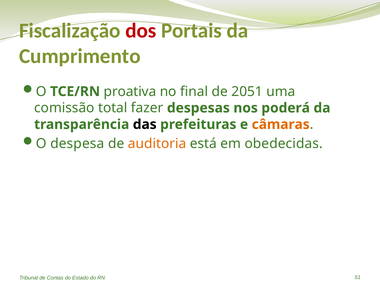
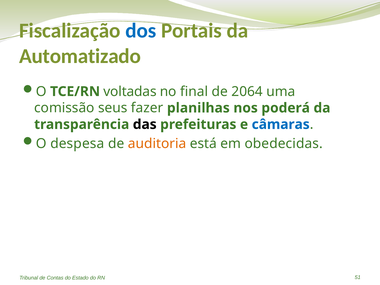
dos colour: red -> blue
Cumprimento: Cumprimento -> Automatizado
proativa: proativa -> voltadas
2051: 2051 -> 2064
total: total -> seus
despesas: despesas -> planilhas
câmaras colour: orange -> blue
